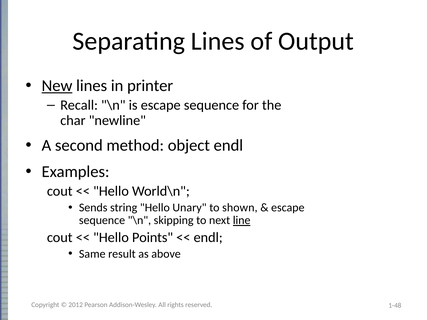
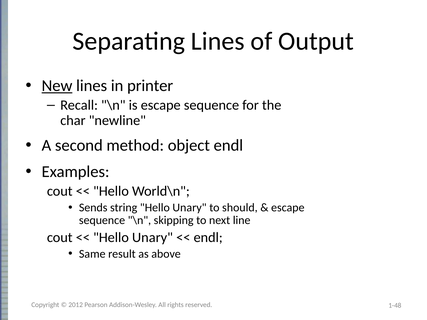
shown: shown -> should
line underline: present -> none
Points at (153, 237): Points -> Unary
